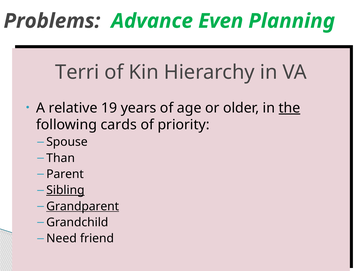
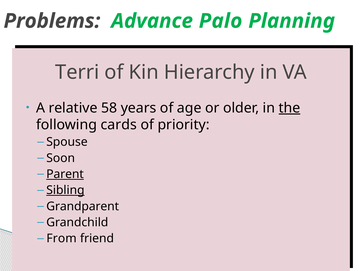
Even: Even -> Palo
19: 19 -> 58
Than: Than -> Soon
Parent underline: none -> present
Grandparent underline: present -> none
Need: Need -> From
